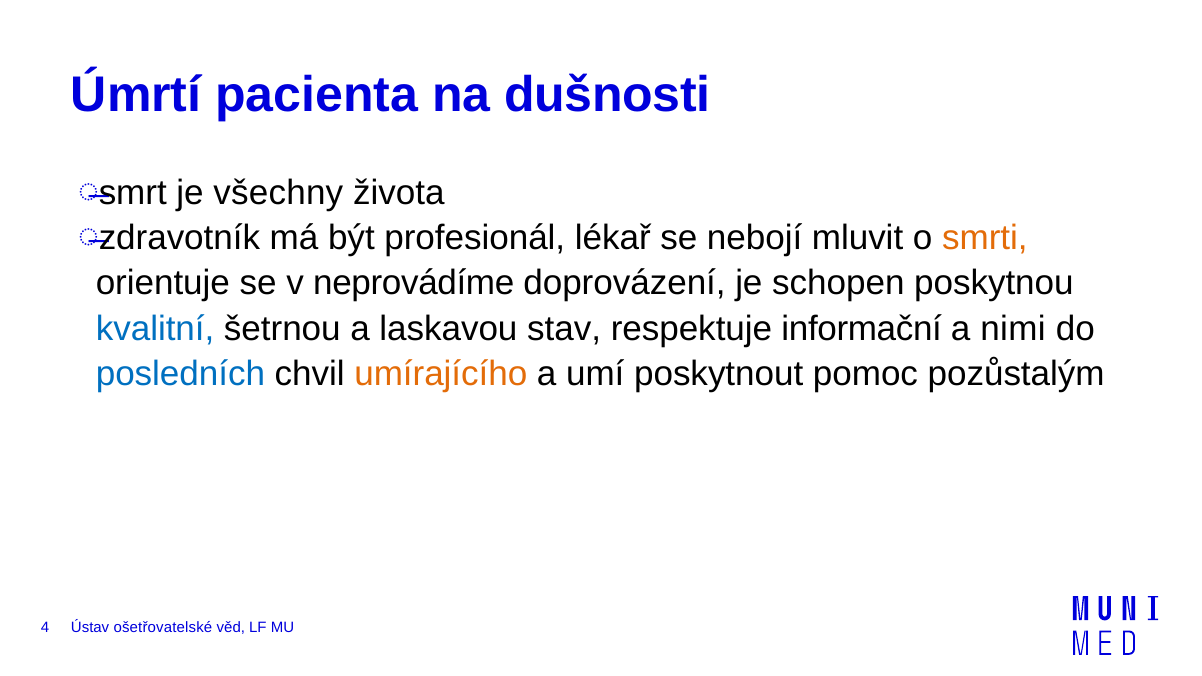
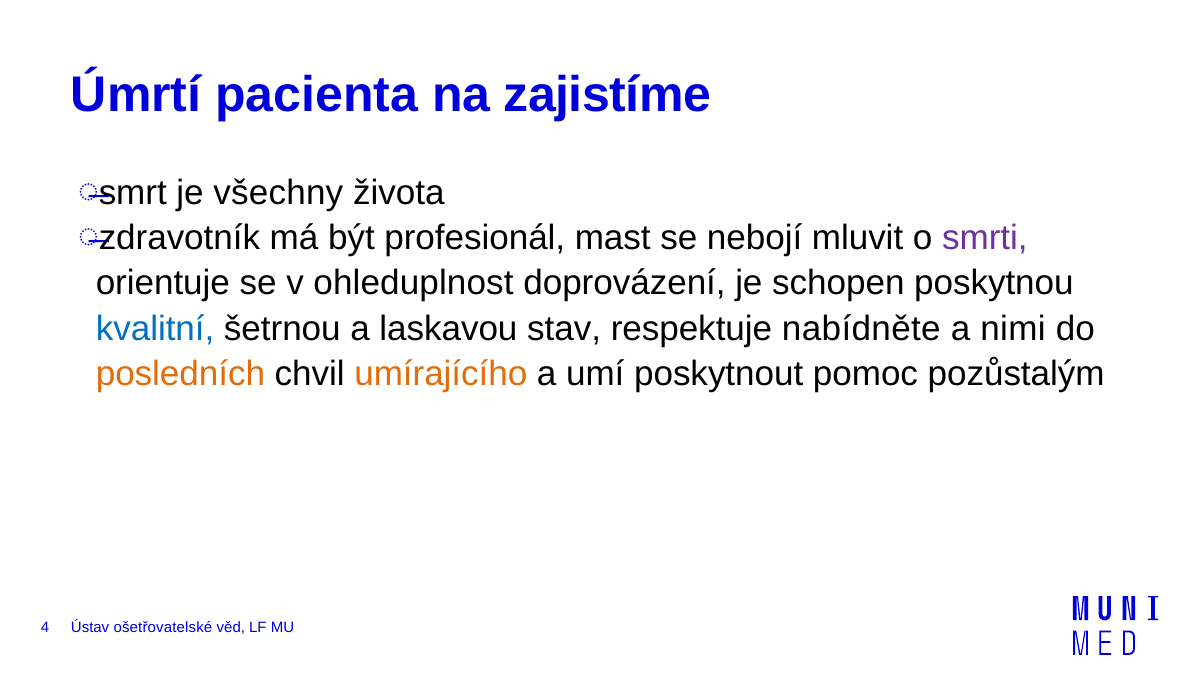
dušnosti: dušnosti -> zajistíme
lékař: lékař -> mast
smrti colour: orange -> purple
neprovádíme: neprovádíme -> ohleduplnost
informační: informační -> nabídněte
posledních colour: blue -> orange
